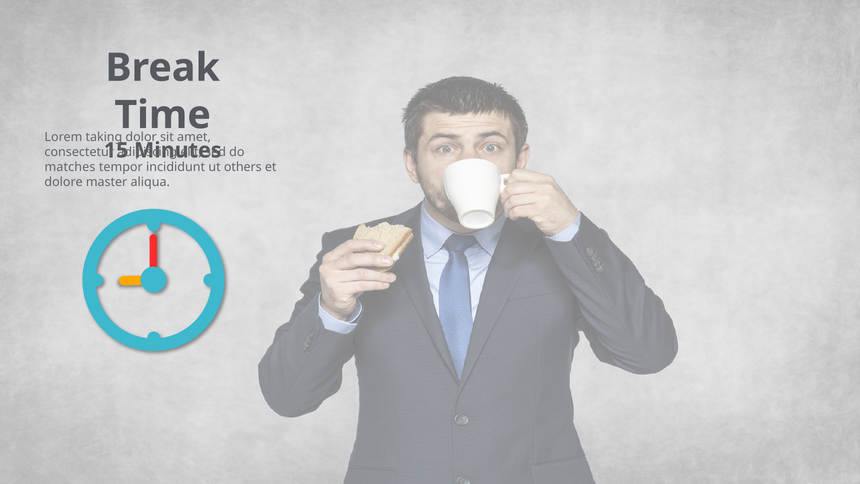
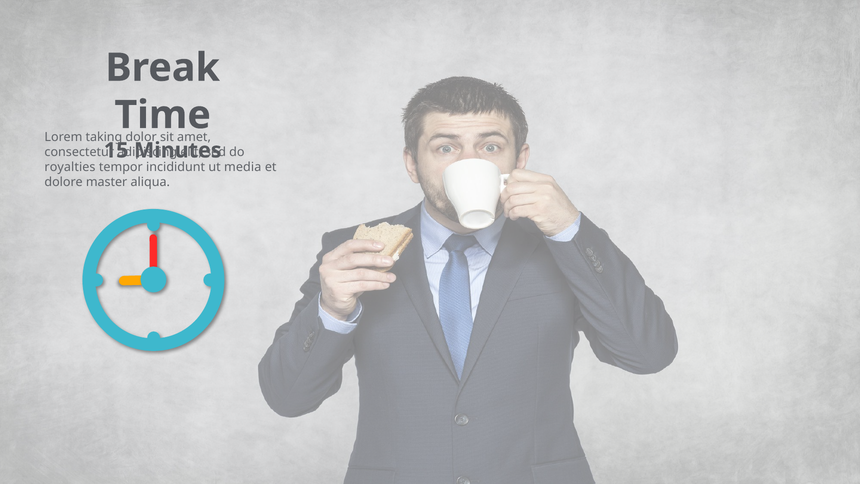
matches: matches -> royalties
others: others -> media
